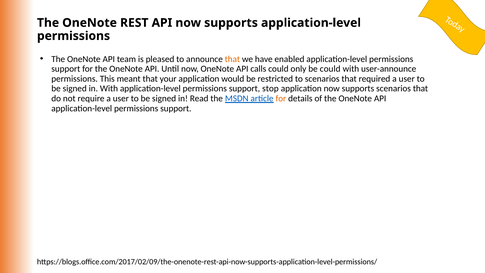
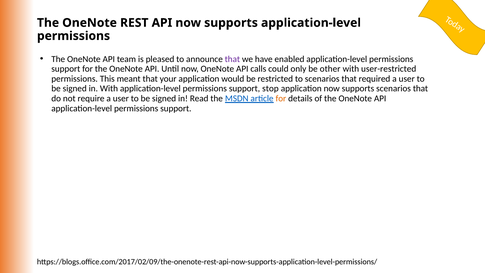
that at (232, 59) colour: orange -> purple
be could: could -> other
user-announce: user-announce -> user-restricted
